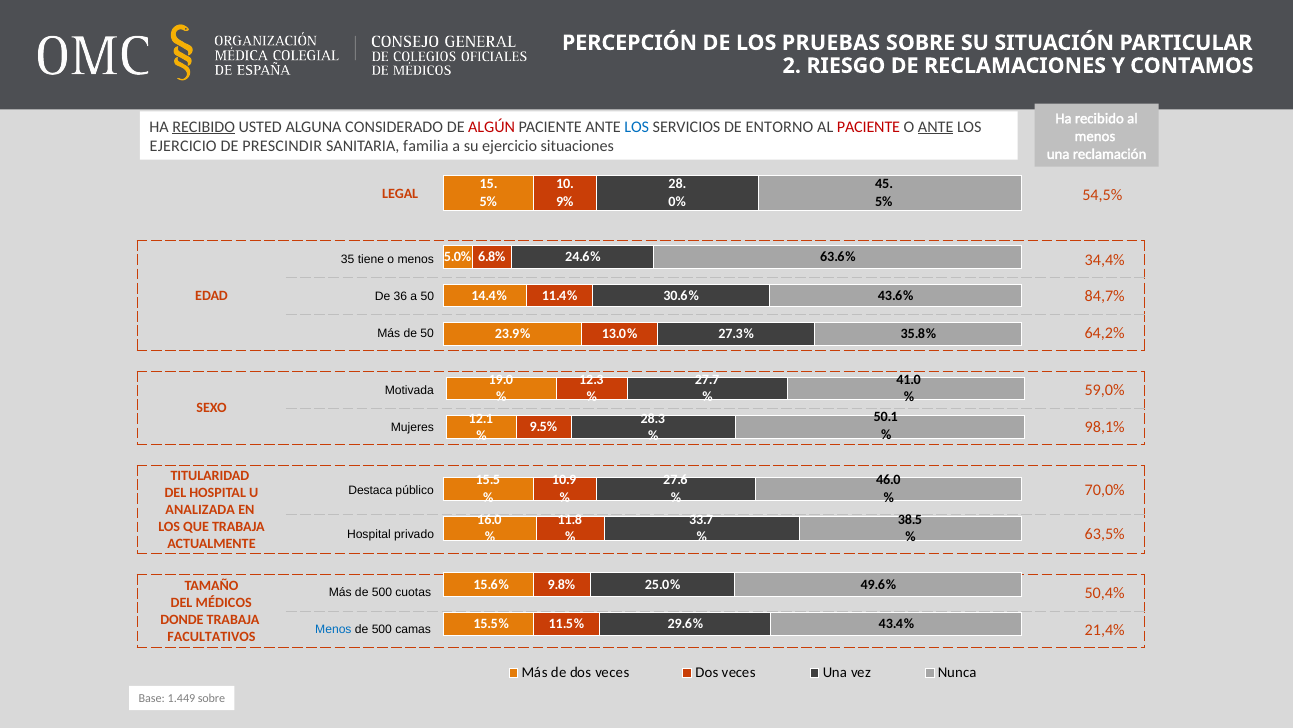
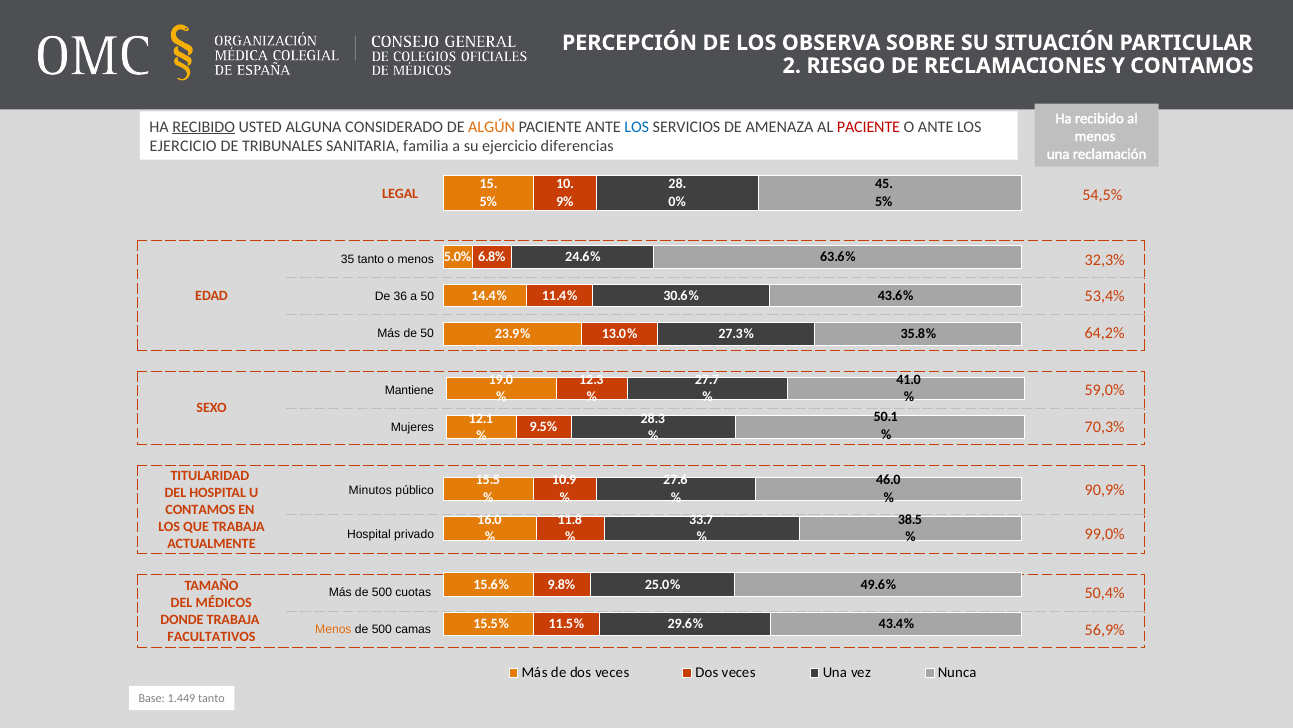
PRUEBAS: PRUEBAS -> OBSERVA
ALGÚN colour: red -> orange
ENTORNO: ENTORNO -> AMENAZA
ANTE at (936, 127) underline: present -> none
PRESCINDIR: PRESCINDIR -> TRIBUNALES
situaciones: situaciones -> diferencias
35 tiene: tiene -> tanto
34,4%: 34,4% -> 32,3%
84,7%: 84,7% -> 53,4%
Motivada: Motivada -> Mantiene
98,1%: 98,1% -> 70,3%
Destaca: Destaca -> Minutos
70,0%: 70,0% -> 90,9%
ANALIZADA at (200, 509): ANALIZADA -> CONTAMOS
63,5%: 63,5% -> 99,0%
Menos at (333, 629) colour: blue -> orange
21,4%: 21,4% -> 56,9%
1.449 sobre: sobre -> tanto
